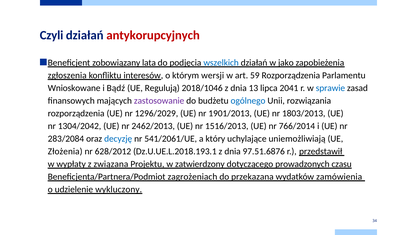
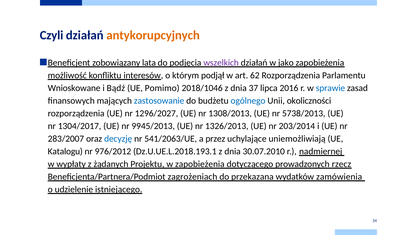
antykorupcyjnych colour: red -> orange
wszelkich colour: blue -> purple
zgłoszenia: zgłoszenia -> możliwość
wersji: wersji -> podjął
59: 59 -> 62
Regulują: Regulują -> Pomimo
13: 13 -> 37
2041: 2041 -> 2016
zastosowanie colour: purple -> blue
rozwiązania: rozwiązania -> okoliczności
1296/2029: 1296/2029 -> 1296/2027
1901/2013: 1901/2013 -> 1308/2013
1803/2013: 1803/2013 -> 5738/2013
1304/2042: 1304/2042 -> 1304/2017
2462/2013: 2462/2013 -> 9945/2013
1516/2013: 1516/2013 -> 1326/2013
766/2014: 766/2014 -> 203/2014
283/2084: 283/2084 -> 283/2007
541/2061/UE: 541/2061/UE -> 541/2063/UE
który: który -> przez
Złożenia: Złożenia -> Katalogu
628/2012: 628/2012 -> 976/2012
97.51.6876: 97.51.6876 -> 30.07.2010
przedstawił: przedstawił -> nadmiernej
związana: związana -> żądanych
w zatwierdzony: zatwierdzony -> zapobieżenia
czasu: czasu -> rzecz
wykluczony: wykluczony -> istniejącego
